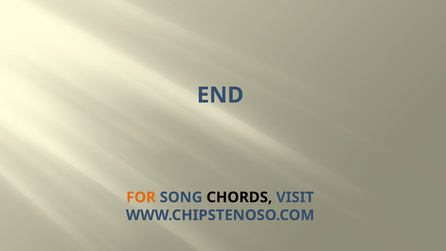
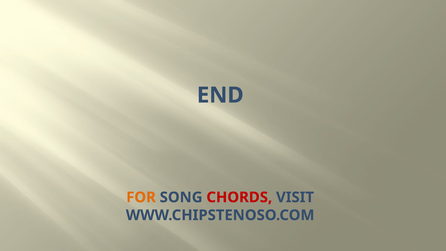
CHORDS colour: black -> red
